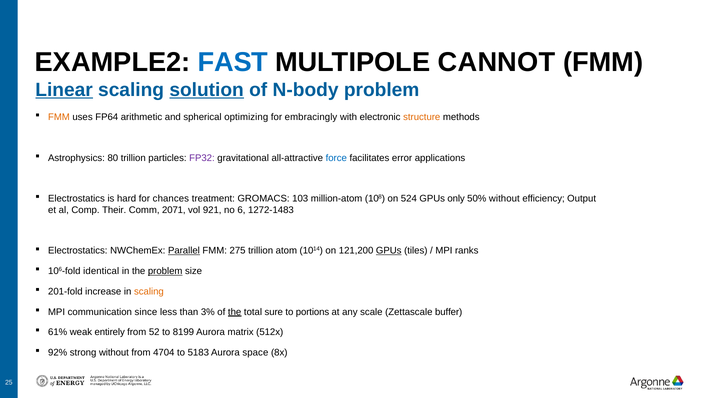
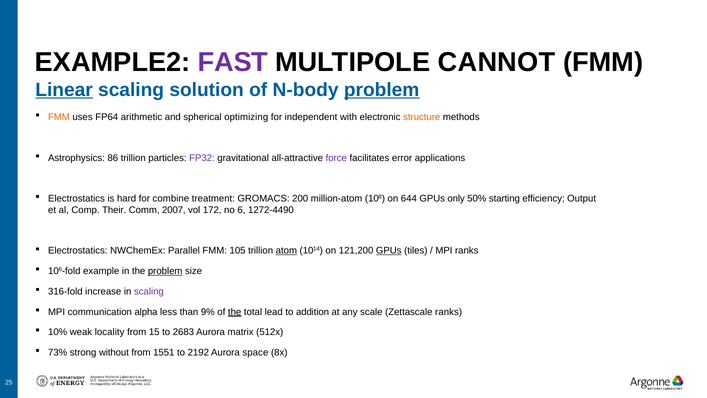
FAST colour: blue -> purple
solution underline: present -> none
problem at (382, 90) underline: none -> present
embracingly: embracingly -> independent
80: 80 -> 86
force colour: blue -> purple
chances: chances -> combine
103: 103 -> 200
524: 524 -> 644
50% without: without -> starting
2071: 2071 -> 2007
921: 921 -> 172
1272-1483: 1272-1483 -> 1272-4490
Parallel underline: present -> none
275: 275 -> 105
atom underline: none -> present
identical: identical -> example
201-fold: 201-fold -> 316-fold
scaling at (149, 291) colour: orange -> purple
since: since -> alpha
3%: 3% -> 9%
sure: sure -> lead
portions: portions -> addition
Zettascale buffer: buffer -> ranks
61%: 61% -> 10%
entirely: entirely -> locality
52: 52 -> 15
8199: 8199 -> 2683
92%: 92% -> 73%
4704: 4704 -> 1551
5183: 5183 -> 2192
